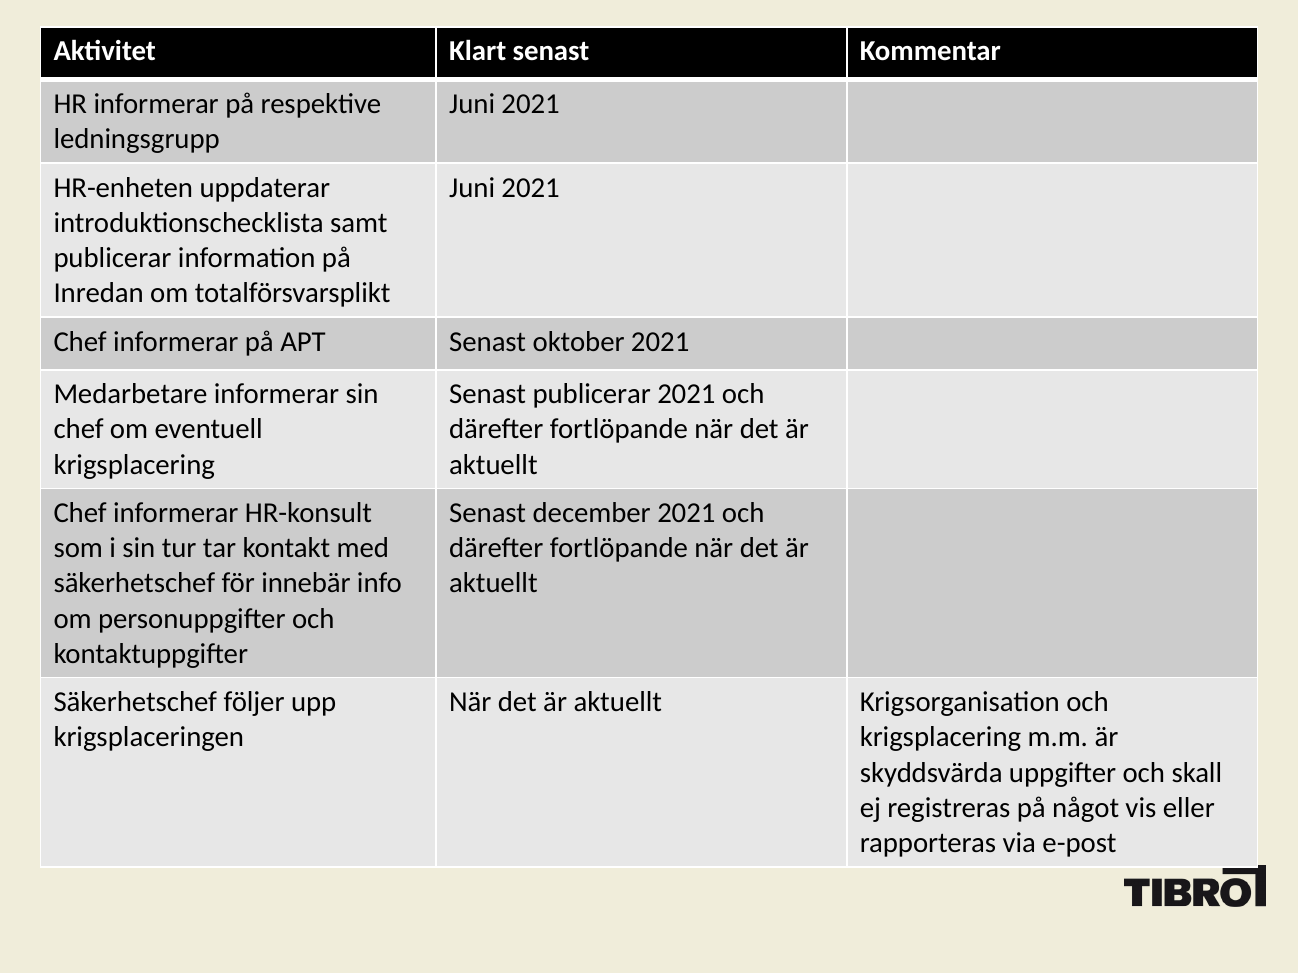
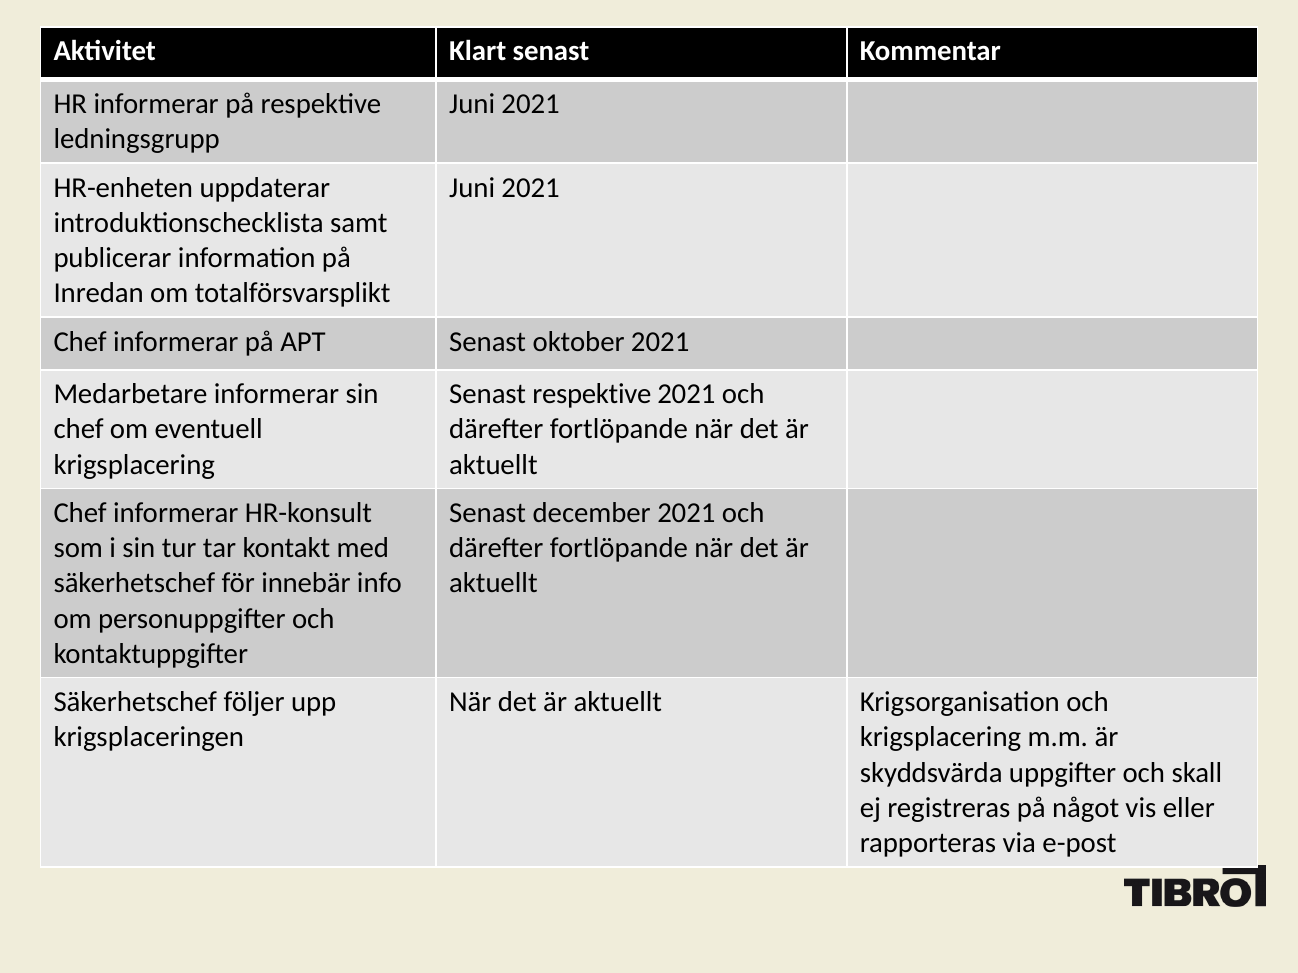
Senast publicerar: publicerar -> respektive
